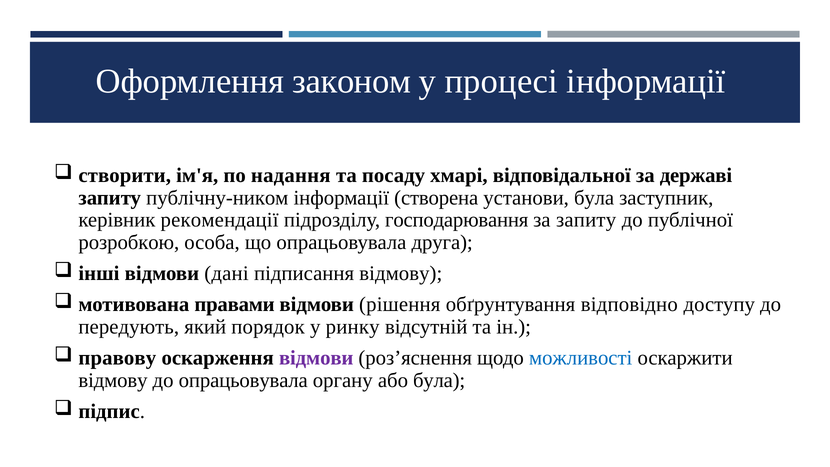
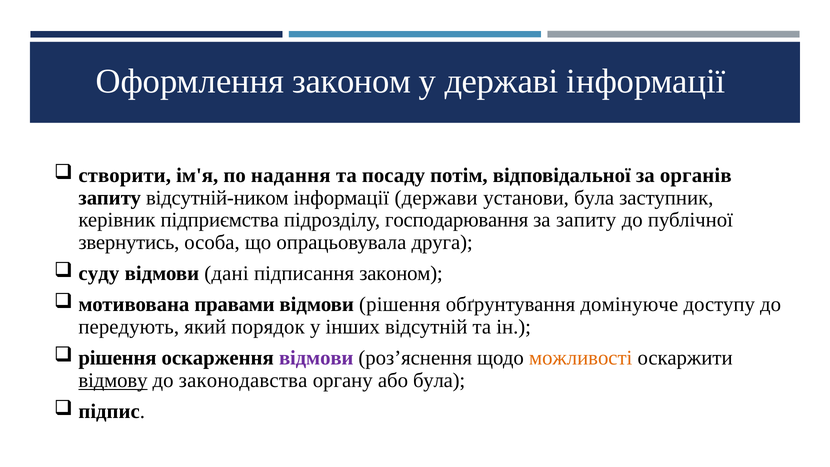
процесі: процесі -> державі
хмарі: хмарі -> потім
державі: державі -> органів
публічну-ником: публічну-ником -> відсутній-ником
створена: створена -> держави
рекомендації: рекомендації -> підприємства
розробкою: розробкою -> звернутись
інші: інші -> суду
підписання відмову: відмову -> законом
відповідно: відповідно -> домінуюче
ринку: ринку -> інших
правову at (117, 358): правову -> рішення
можливості colour: blue -> orange
відмову at (113, 380) underline: none -> present
до опрацьовувала: опрацьовувала -> законодавства
